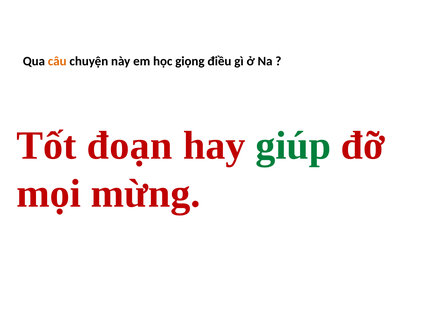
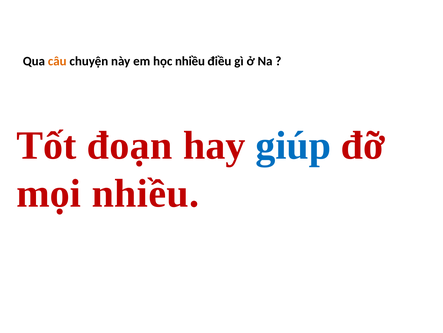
học giọng: giọng -> nhiều
giúp colour: green -> blue
mọi mừng: mừng -> nhiều
